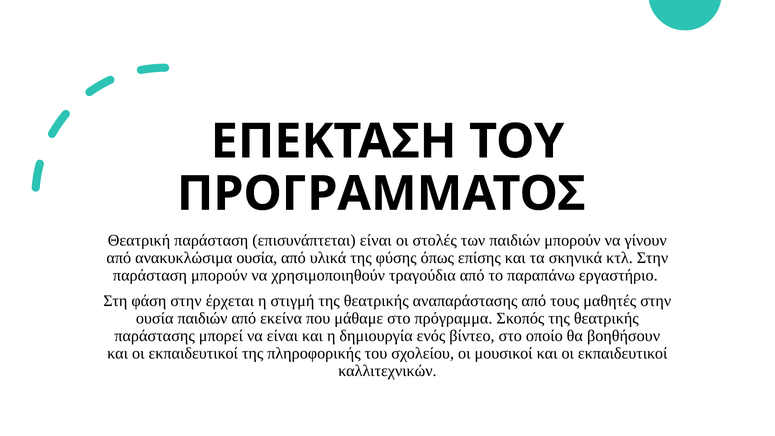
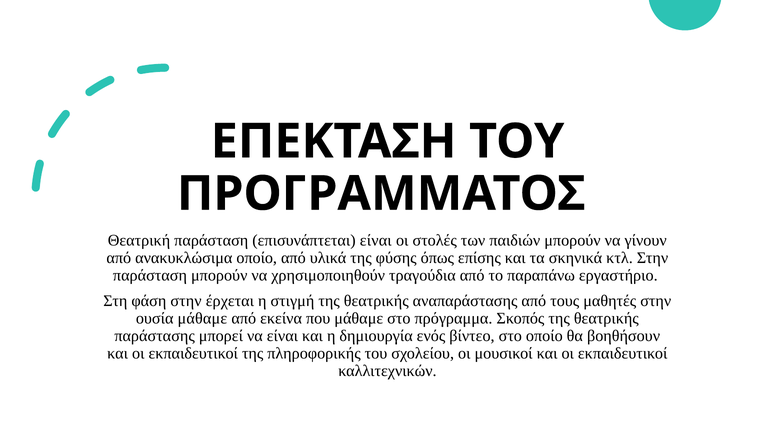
ανακυκλώσιμα ουσία: ουσία -> οποίο
ουσία παιδιών: παιδιών -> μάθαμε
